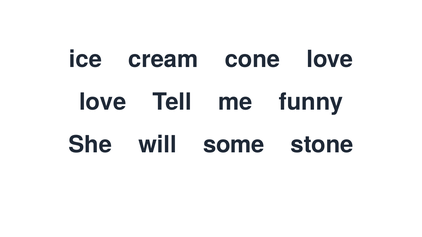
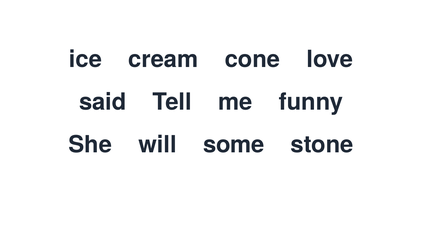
love at (103, 102): love -> said
